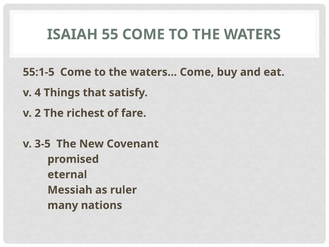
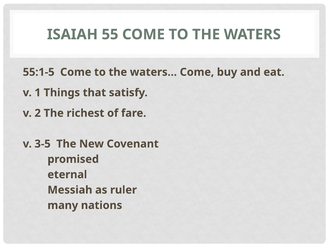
4: 4 -> 1
